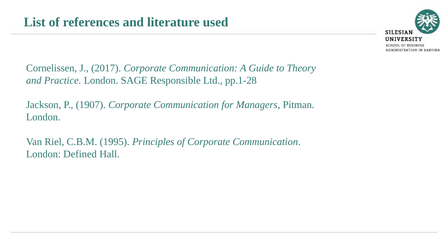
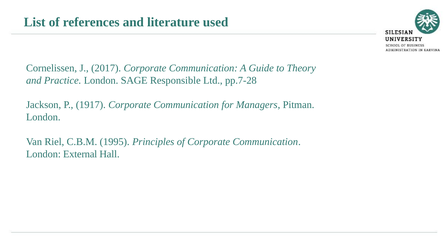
pp.1-28: pp.1-28 -> pp.7-28
1907: 1907 -> 1917
Defined: Defined -> External
